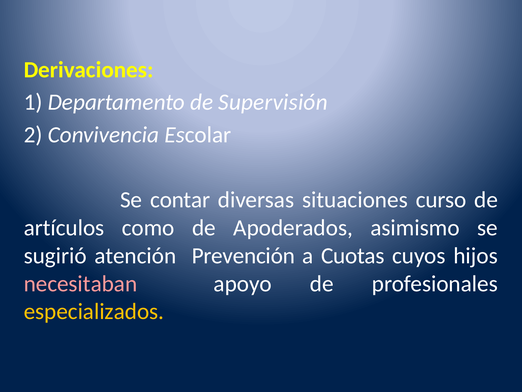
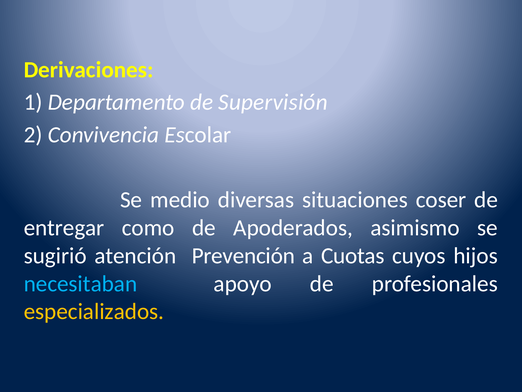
contar: contar -> medio
curso: curso -> coser
artículos: artículos -> entregar
necesitaban colour: pink -> light blue
